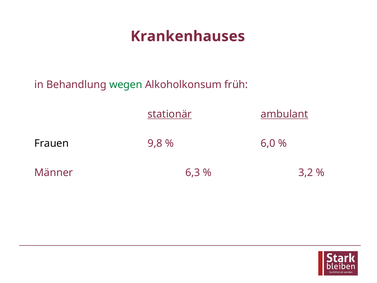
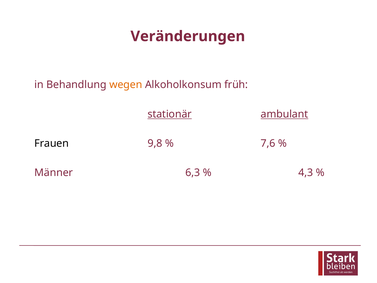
Krankenhauses: Krankenhauses -> Veränderungen
wegen colour: green -> orange
6,0: 6,0 -> 7,6
3,2: 3,2 -> 4,3
